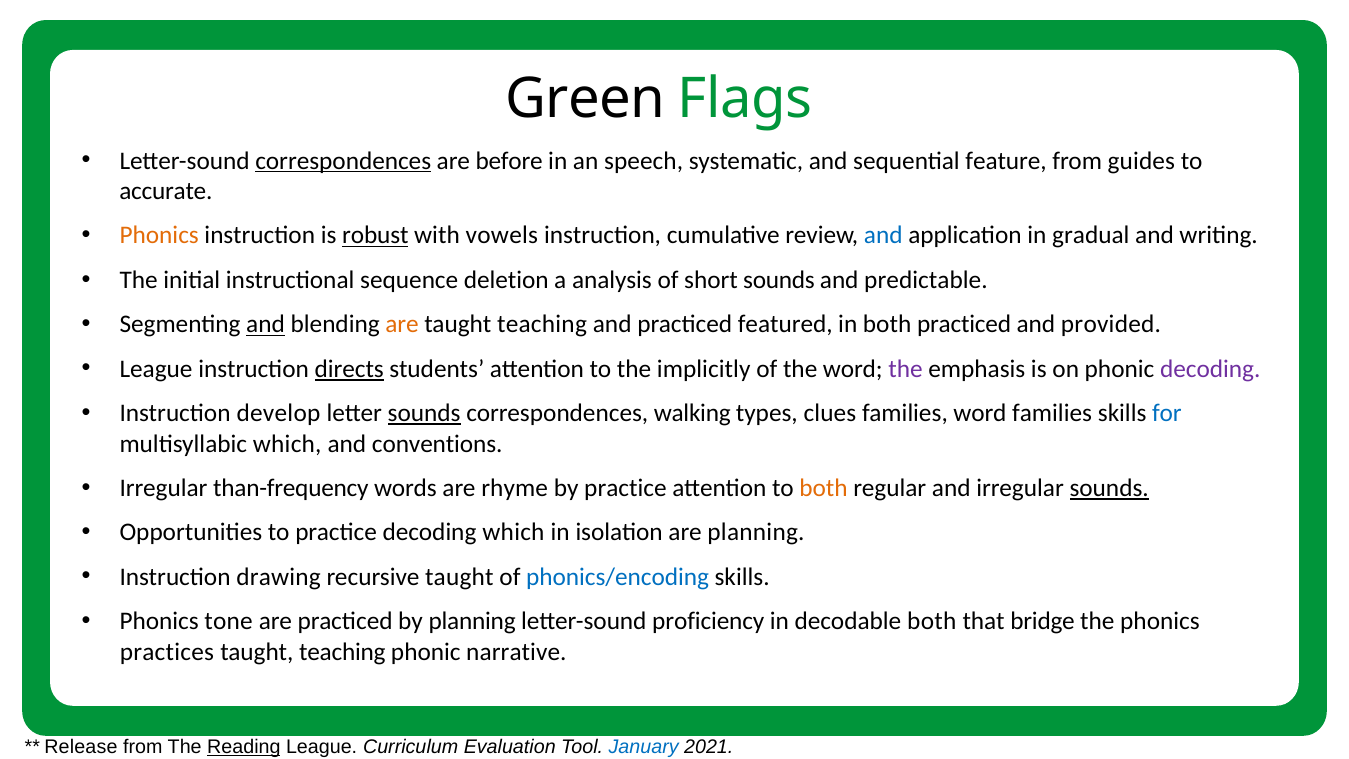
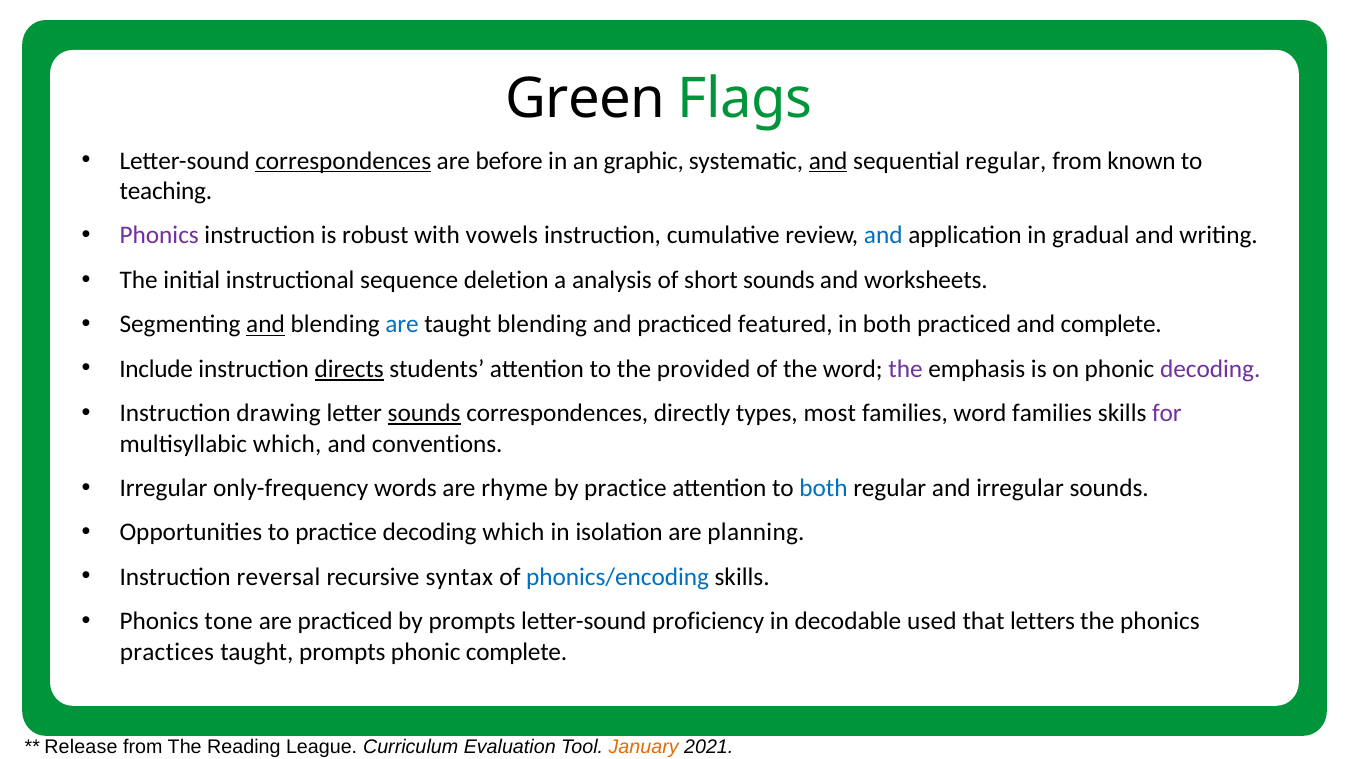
speech: speech -> graphic
and at (828, 161) underline: none -> present
sequential feature: feature -> regular
guides: guides -> known
accurate: accurate -> teaching
Phonics at (159, 236) colour: orange -> purple
robust underline: present -> none
predictable: predictable -> worksheets
are at (402, 324) colour: orange -> blue
teaching at (542, 324): teaching -> blending
and provided: provided -> complete
League at (156, 369): League -> Include
implicitly: implicitly -> provided
develop: develop -> drawing
walking: walking -> directly
clues: clues -> most
for colour: blue -> purple
than-frequency: than-frequency -> only-frequency
both at (823, 488) colour: orange -> blue
sounds at (1109, 488) underline: present -> none
drawing: drawing -> reversal
recursive taught: taught -> syntax
by planning: planning -> prompts
decodable both: both -> used
bridge: bridge -> letters
teaching at (342, 652): teaching -> prompts
phonic narrative: narrative -> complete
Reading underline: present -> none
January colour: blue -> orange
